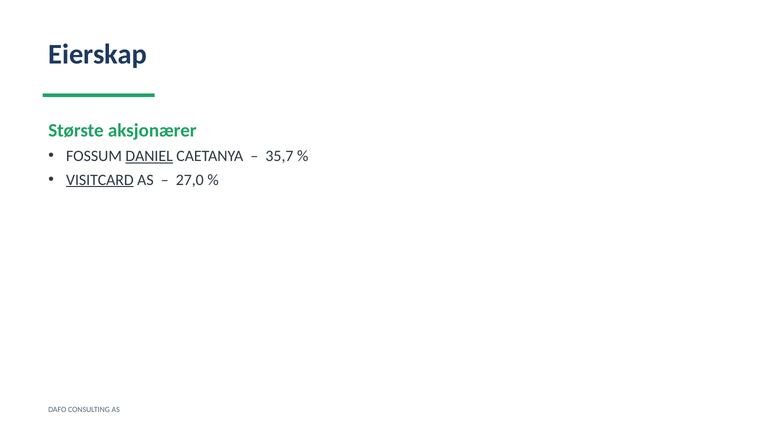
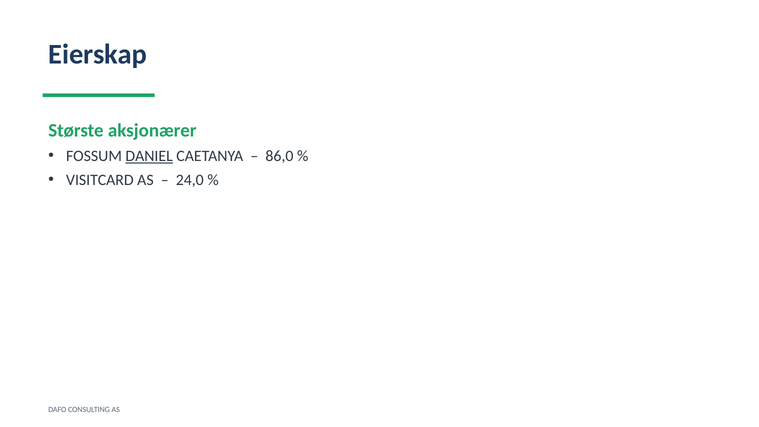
35,7: 35,7 -> 86,0
VISITCARD underline: present -> none
27,0: 27,0 -> 24,0
